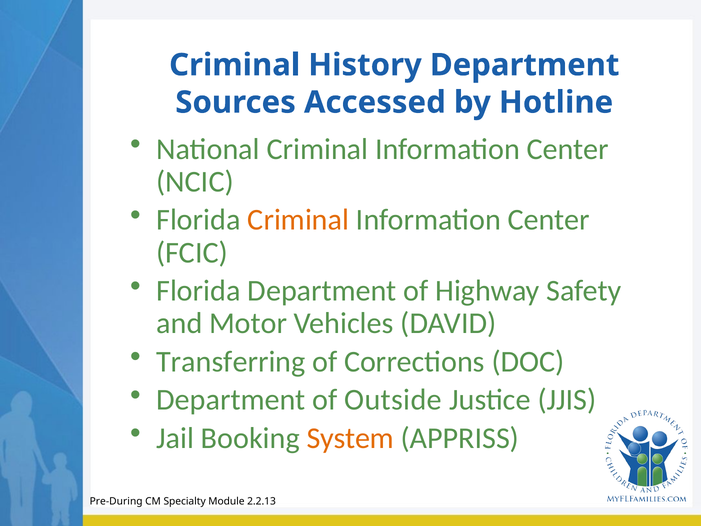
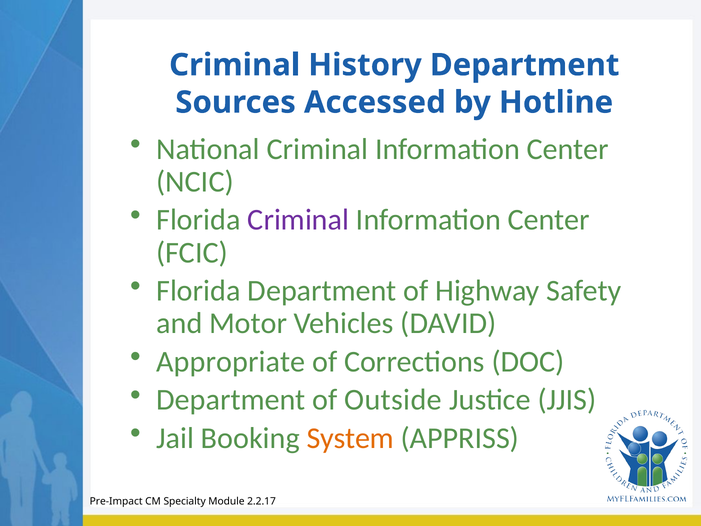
Criminal at (298, 220) colour: orange -> purple
Transferring: Transferring -> Appropriate
Pre-During: Pre-During -> Pre-Impact
2.2.13: 2.2.13 -> 2.2.17
